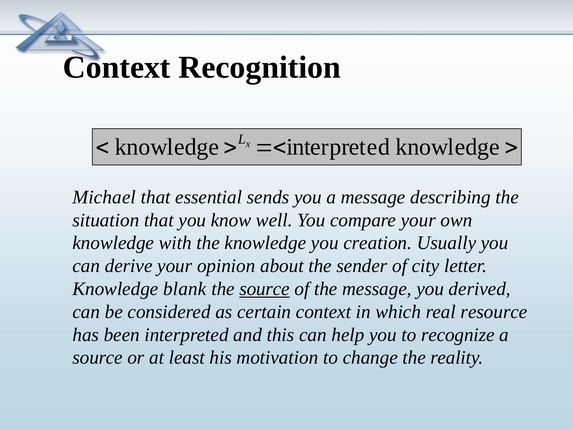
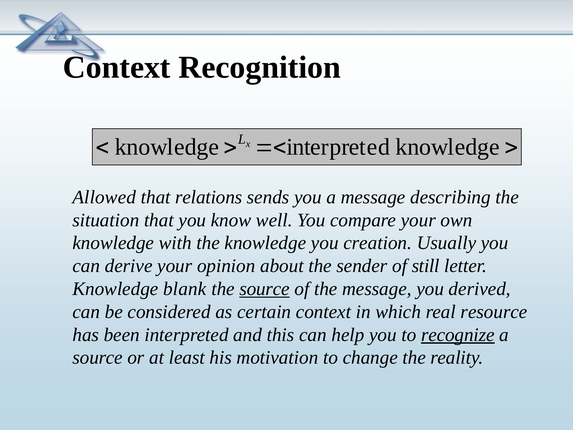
Michael: Michael -> Allowed
essential: essential -> relations
city: city -> still
recognize underline: none -> present
